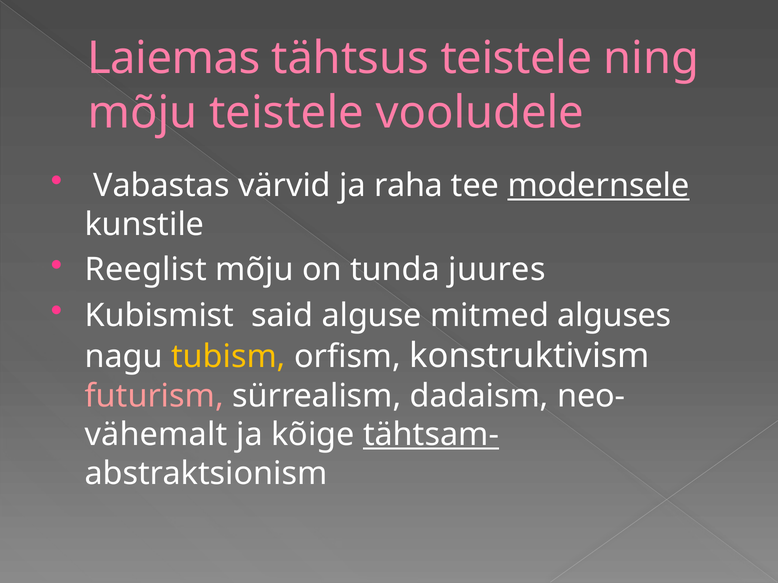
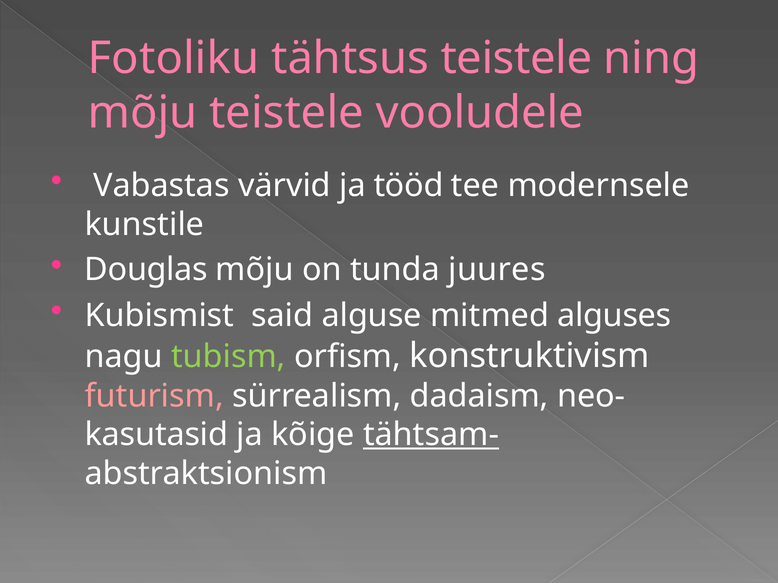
Laiemas: Laiemas -> Fotoliku
raha: raha -> tööd
modernsele underline: present -> none
Reeglist: Reeglist -> Douglas
tubism colour: yellow -> light green
vähemalt: vähemalt -> kasutasid
